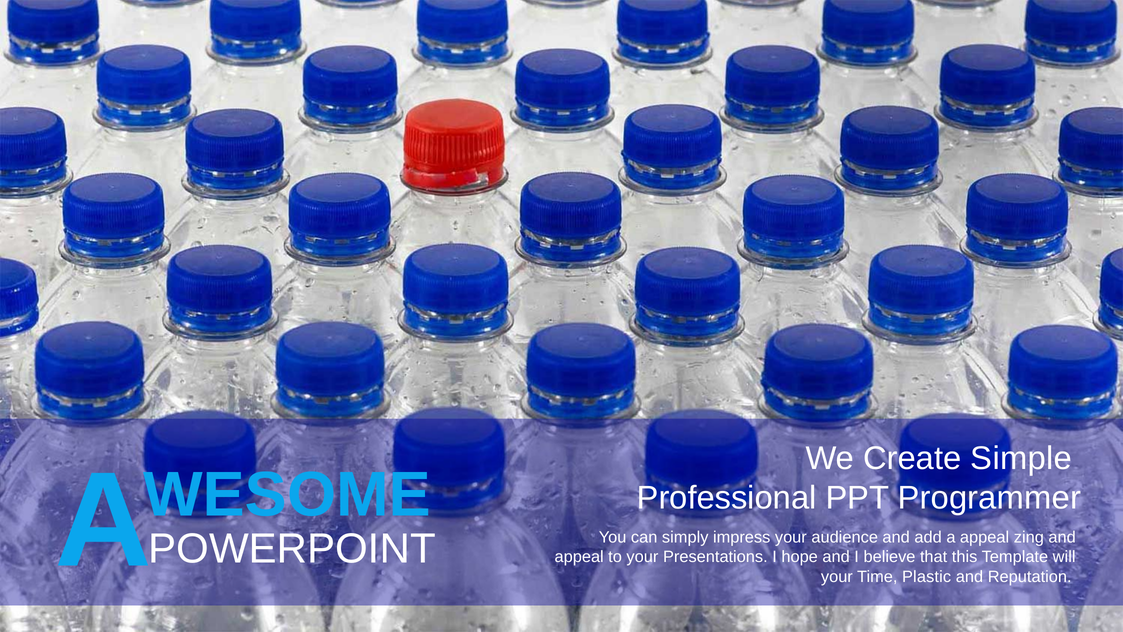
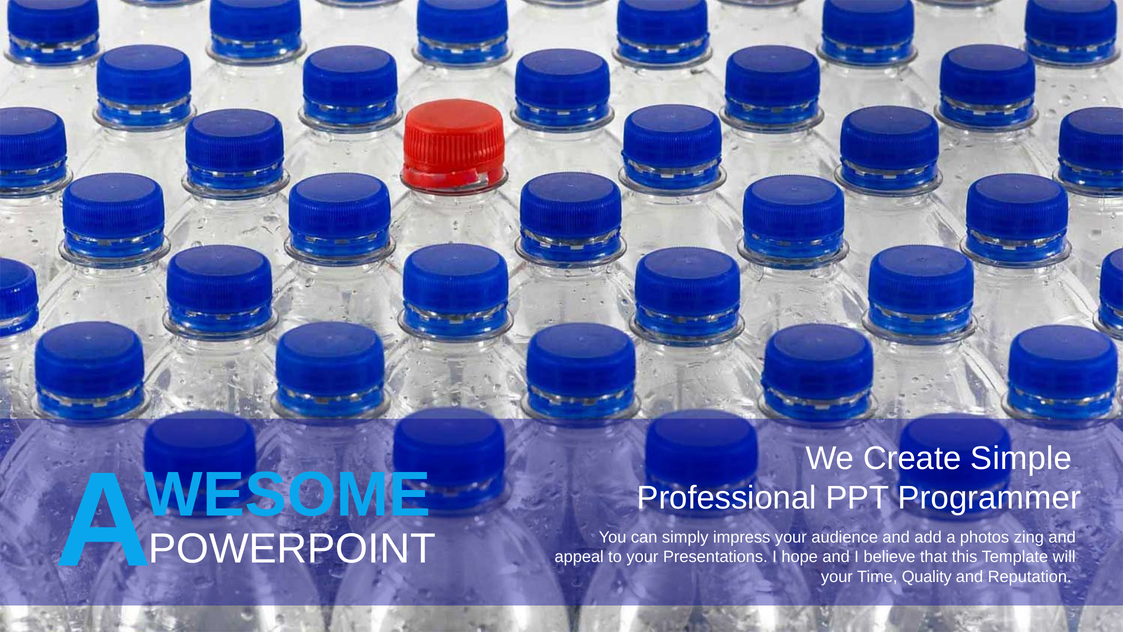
a appeal: appeal -> photos
Plastic: Plastic -> Quality
